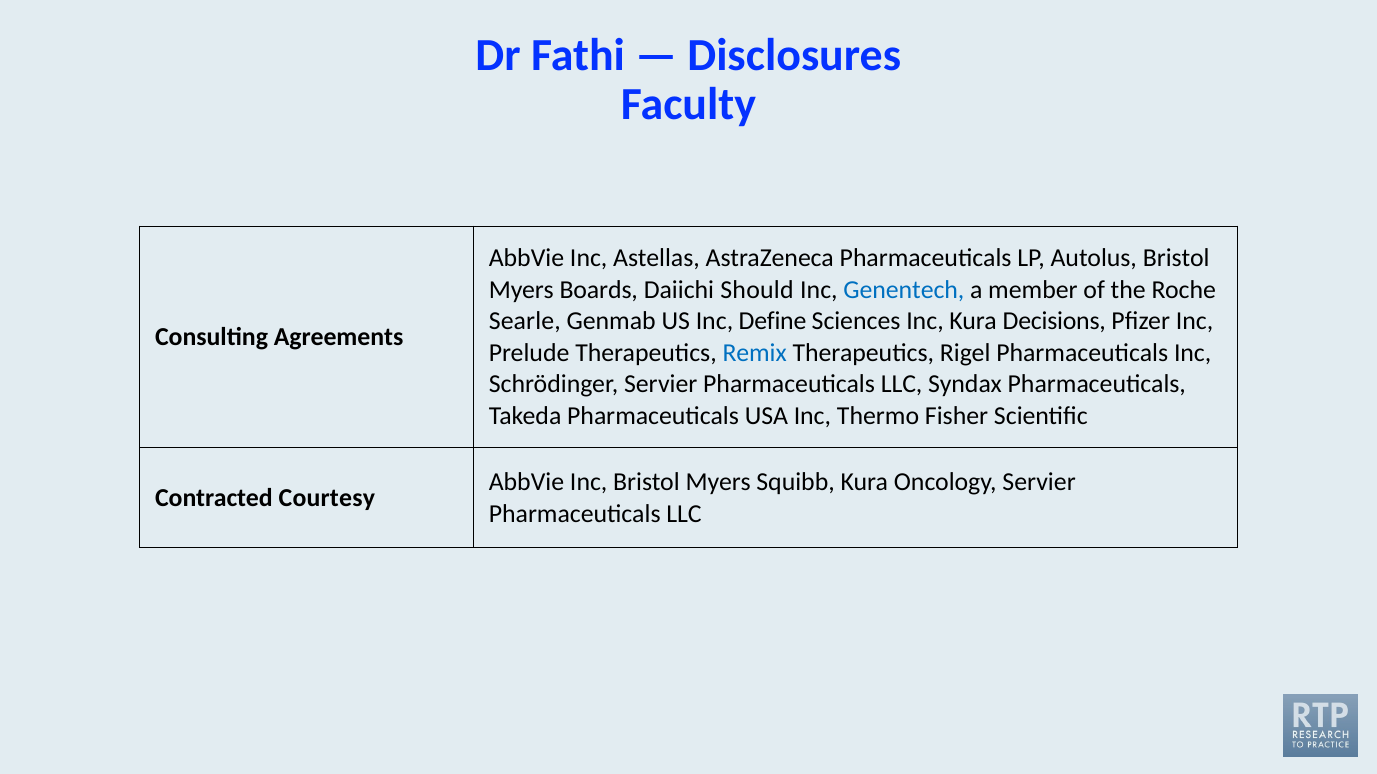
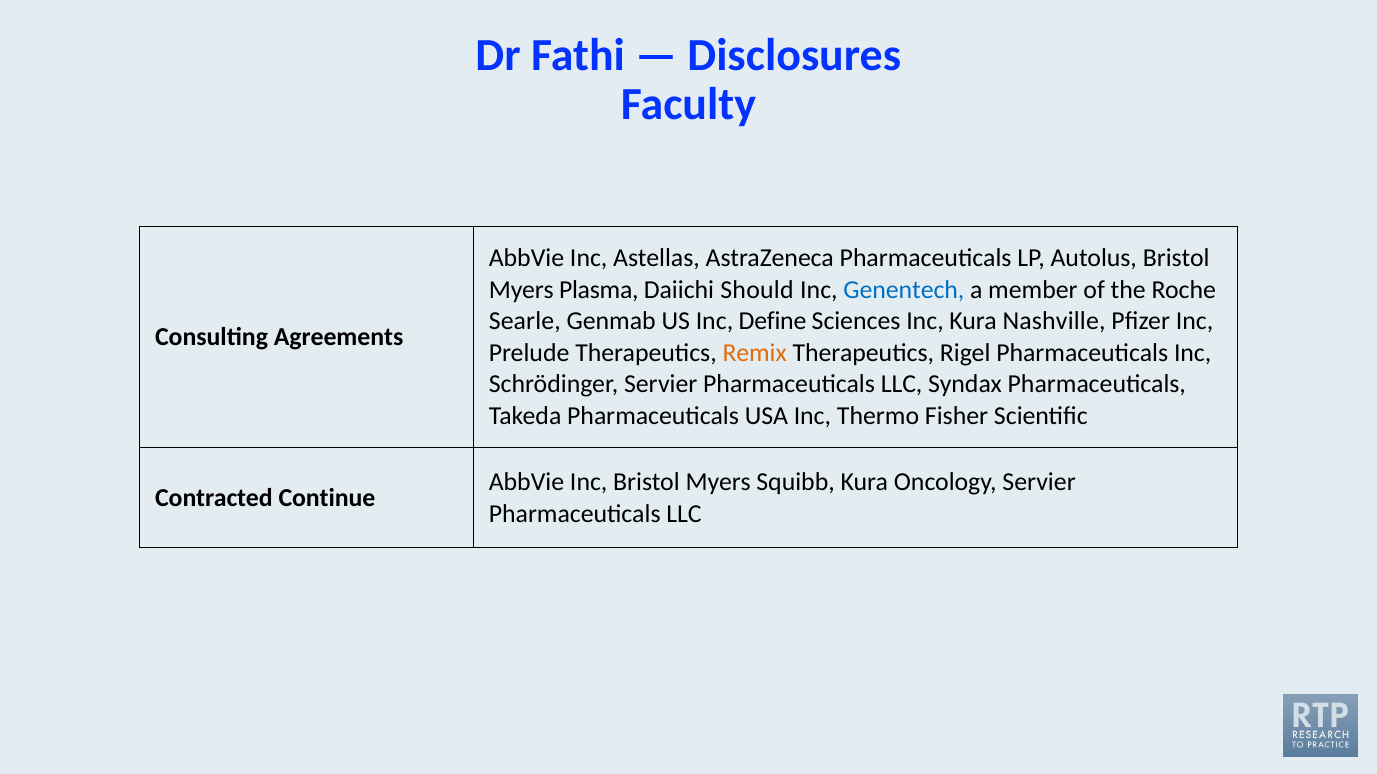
Boards: Boards -> Plasma
Decisions: Decisions -> Nashville
Remix colour: blue -> orange
Courtesy: Courtesy -> Continue
